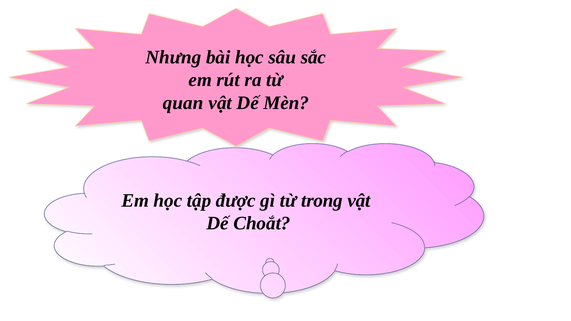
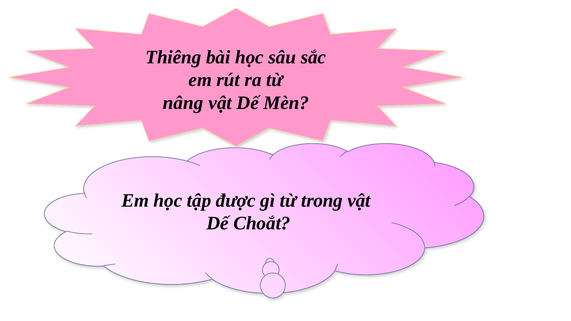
Nhưng: Nhưng -> Thiêng
quan: quan -> nâng
